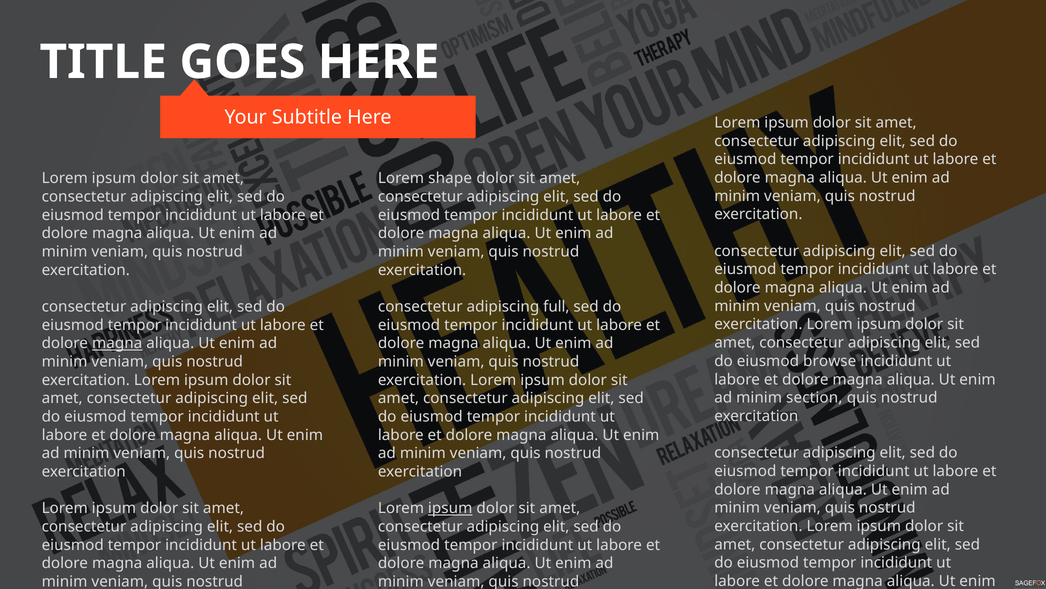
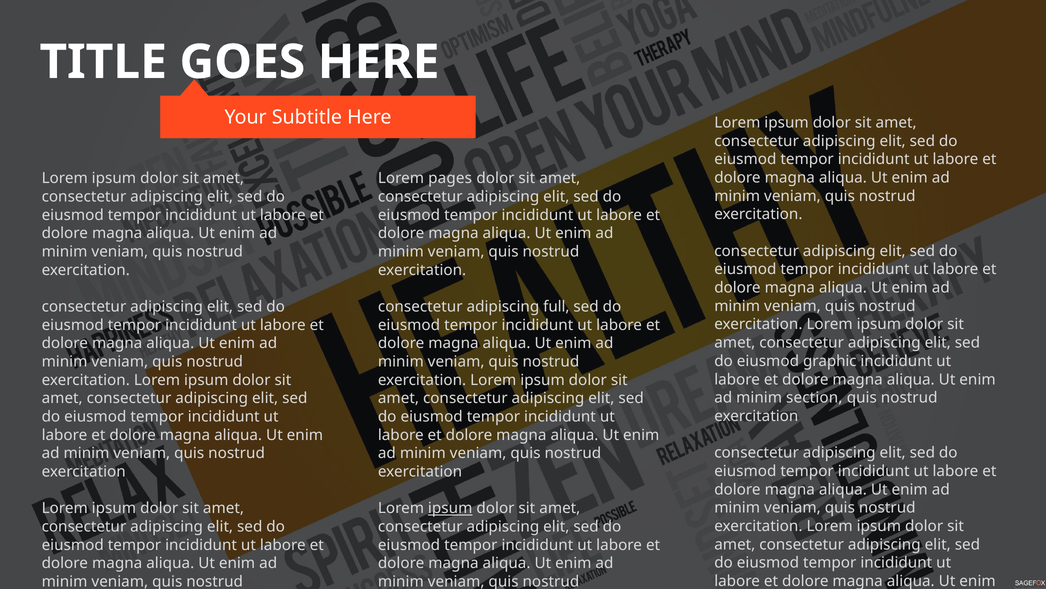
shape: shape -> pages
magna at (117, 343) underline: present -> none
browse: browse -> graphic
